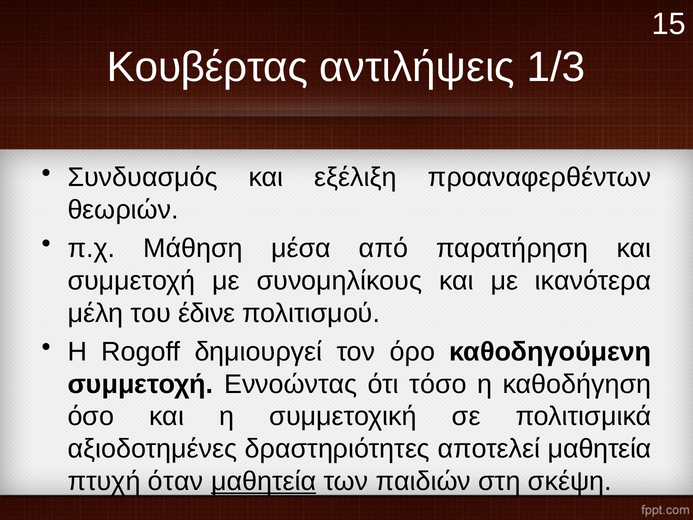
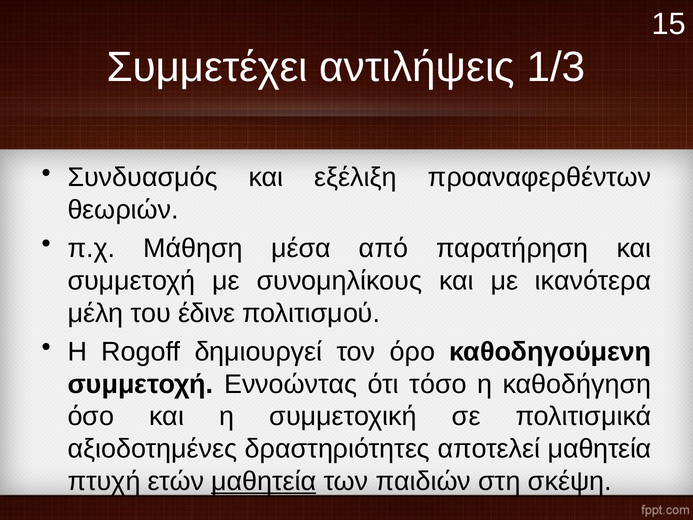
Κουβέρτας: Κουβέρτας -> Συμμετέχει
όταν: όταν -> ετών
